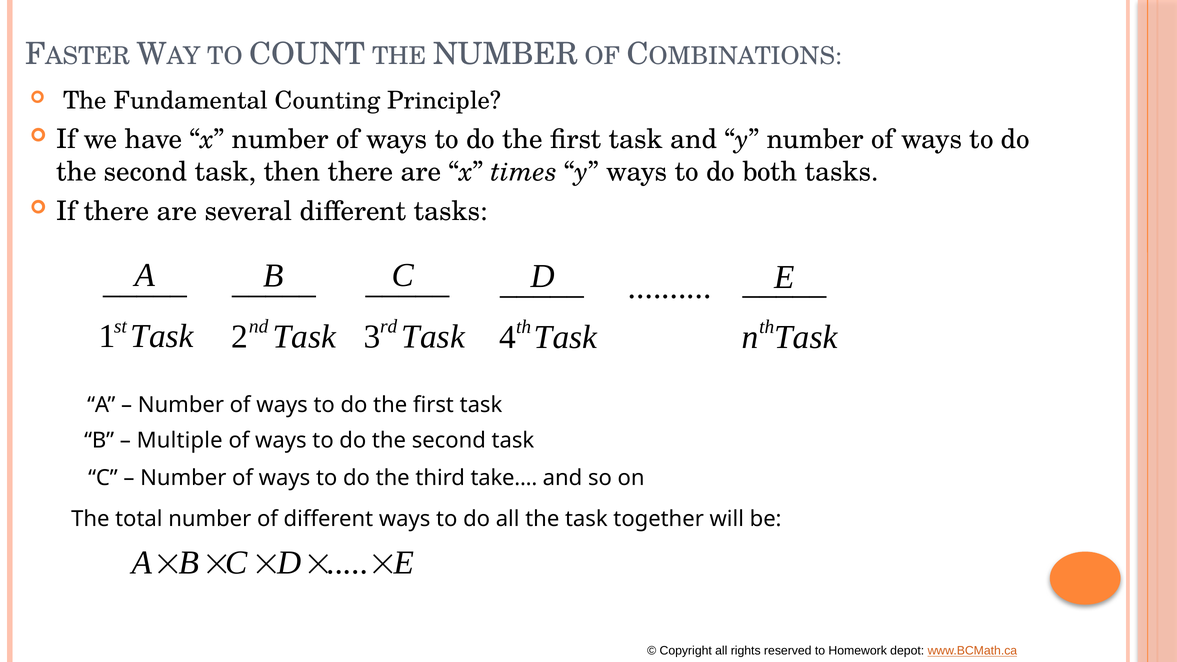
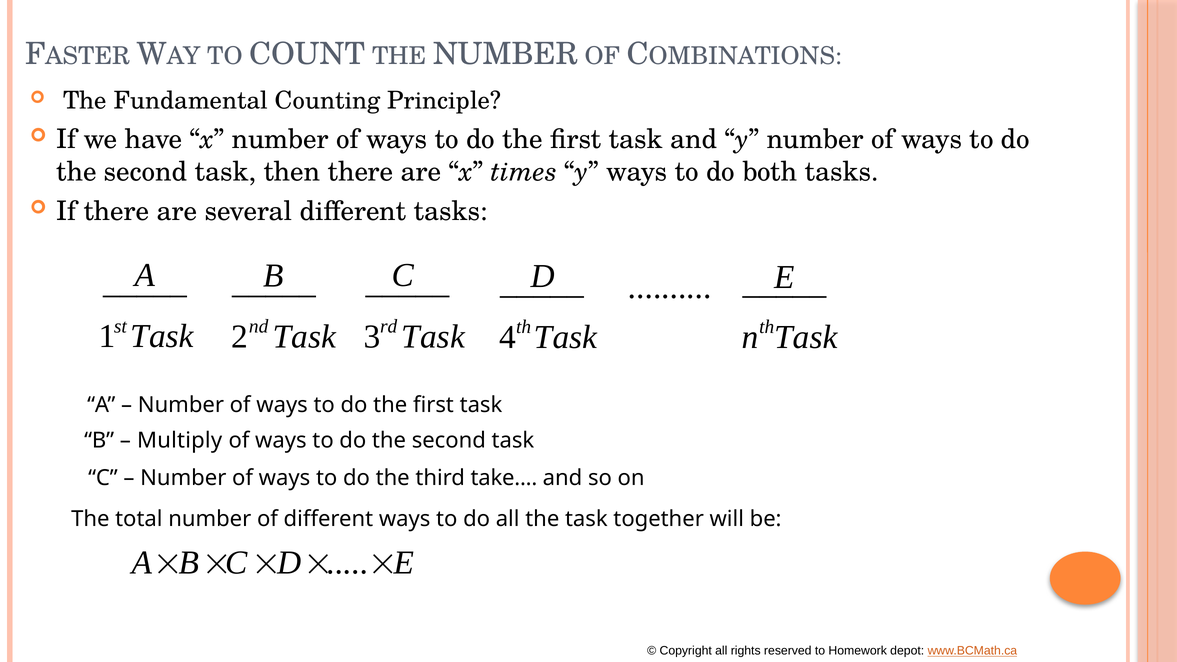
Multiple: Multiple -> Multiply
